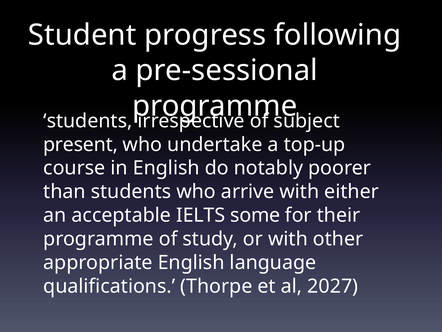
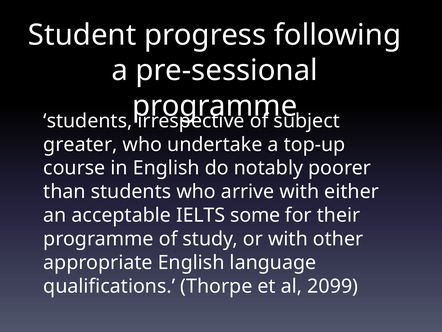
present: present -> greater
2027: 2027 -> 2099
